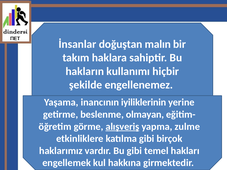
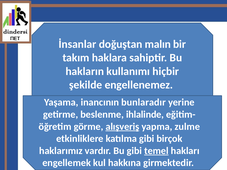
iyiliklerinin: iyiliklerinin -> bunlaradır
olmayan: olmayan -> ihlalinde
temel underline: none -> present
